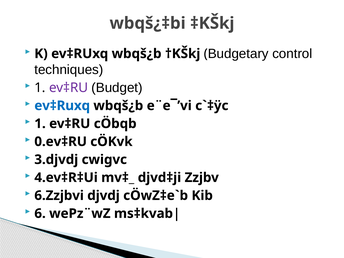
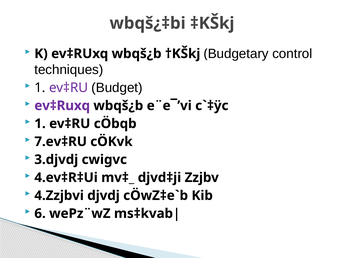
ev‡Ruxq at (62, 106) colour: blue -> purple
0.ev‡RU: 0.ev‡RU -> 7.ev‡RU
6.Zzjbvi: 6.Zzjbvi -> 4.Zzjbvi
